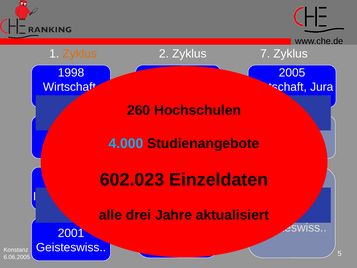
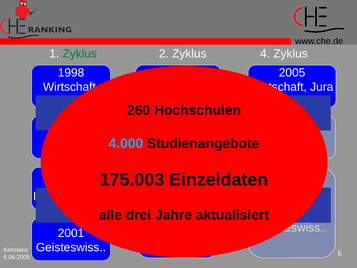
Zyklus at (80, 54) colour: orange -> green
7: 7 -> 4
602.023: 602.023 -> 175.003
